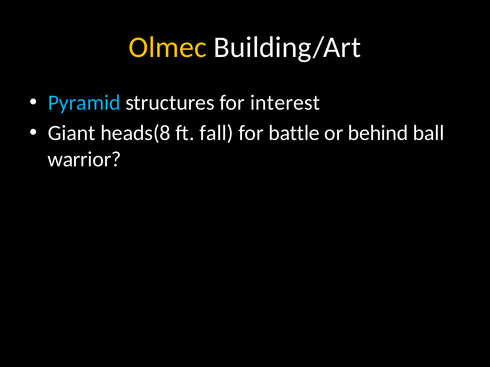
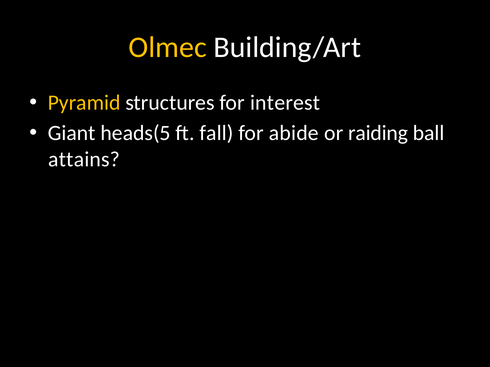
Pyramid colour: light blue -> yellow
heads(8: heads(8 -> heads(5
battle: battle -> abide
behind: behind -> raiding
warrior: warrior -> attains
